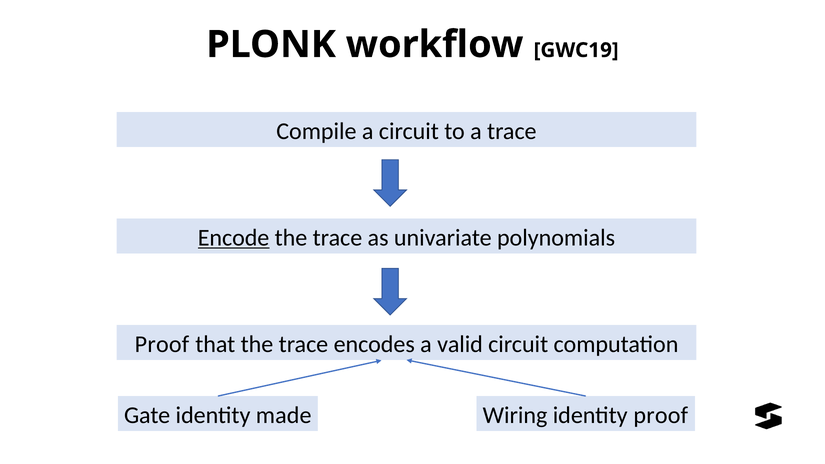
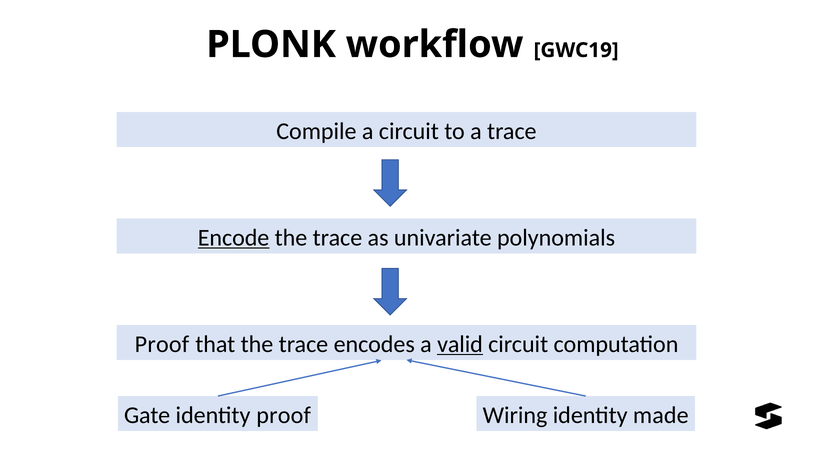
valid underline: none -> present
identity made: made -> proof
identity proof: proof -> made
